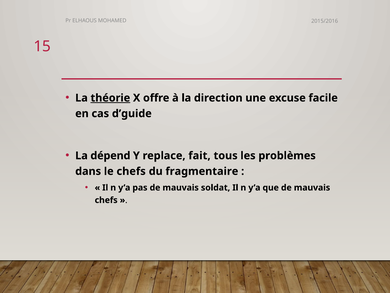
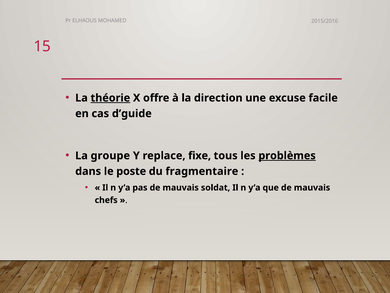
dépend: dépend -> groupe
fait: fait -> fixe
problèmes underline: none -> present
le chefs: chefs -> poste
